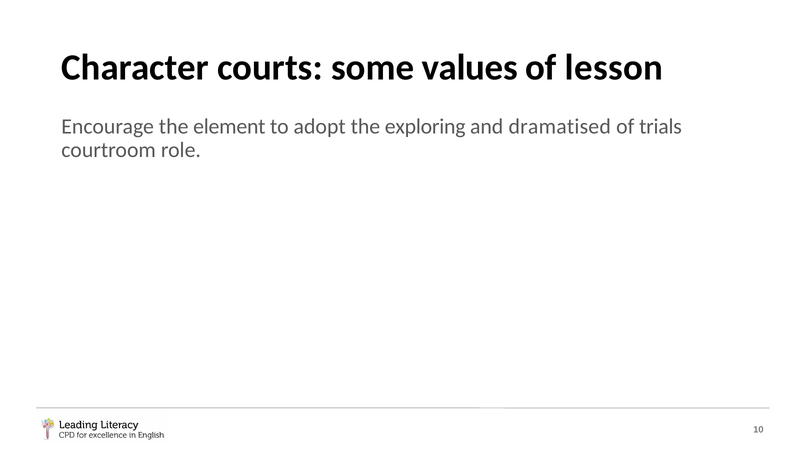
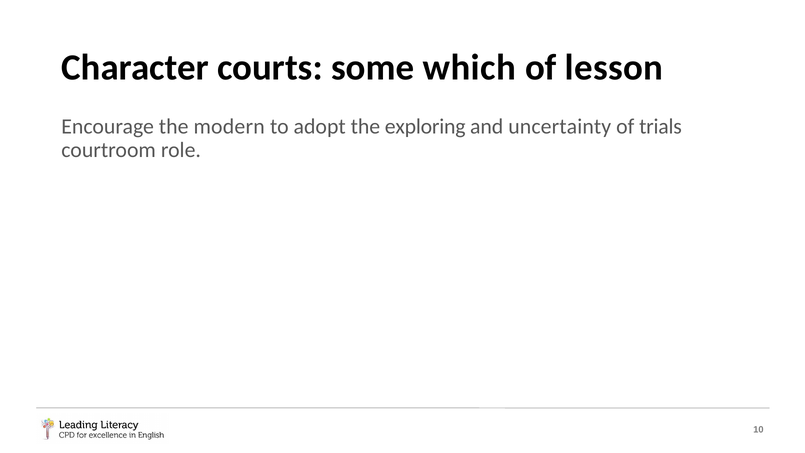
values: values -> which
element: element -> modern
dramatised: dramatised -> uncertainty
